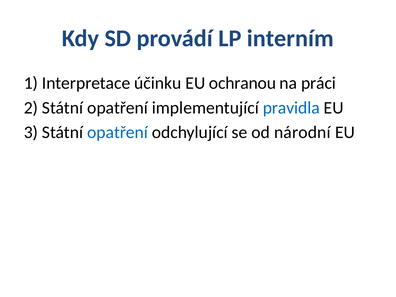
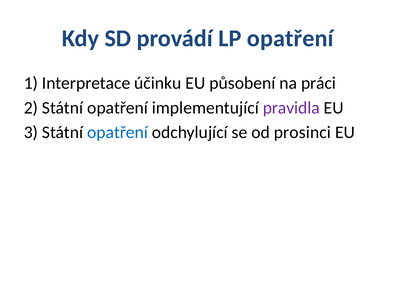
LP interním: interním -> opatření
ochranou: ochranou -> působení
pravidla colour: blue -> purple
národní: národní -> prosinci
